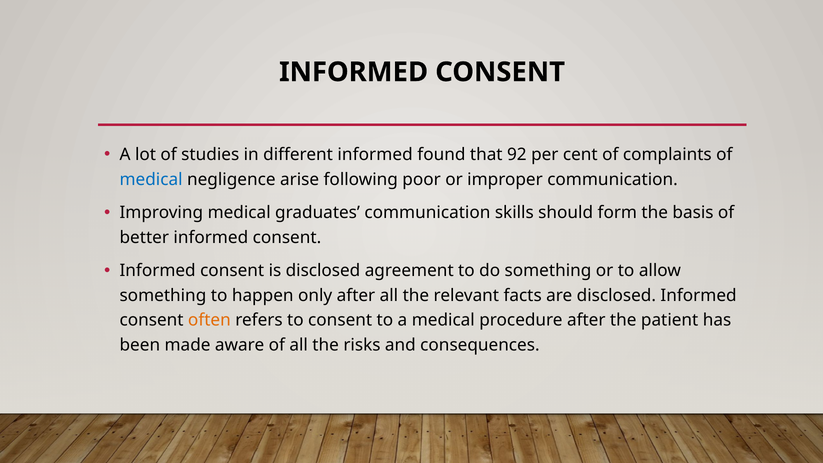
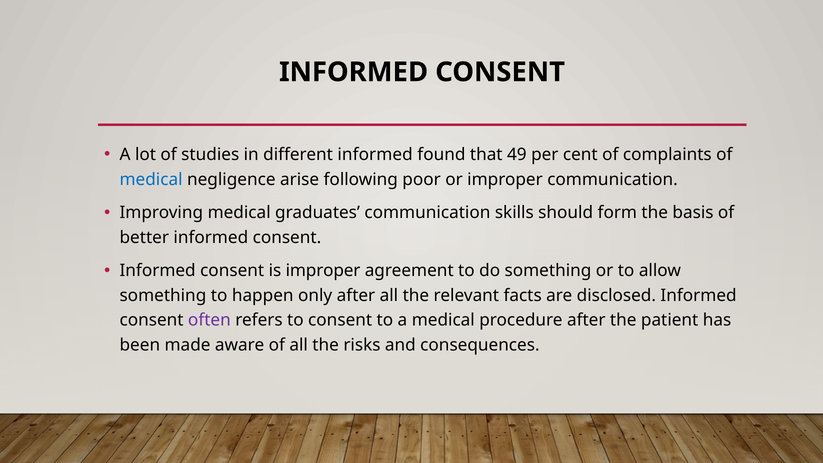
92: 92 -> 49
is disclosed: disclosed -> improper
often colour: orange -> purple
